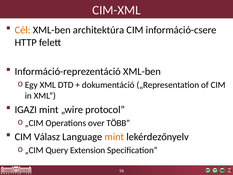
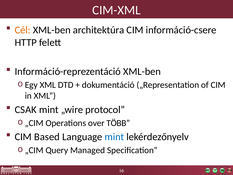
IGAZI: IGAZI -> CSAK
Válasz: Válasz -> Based
mint at (114, 137) colour: orange -> blue
Extension: Extension -> Managed
